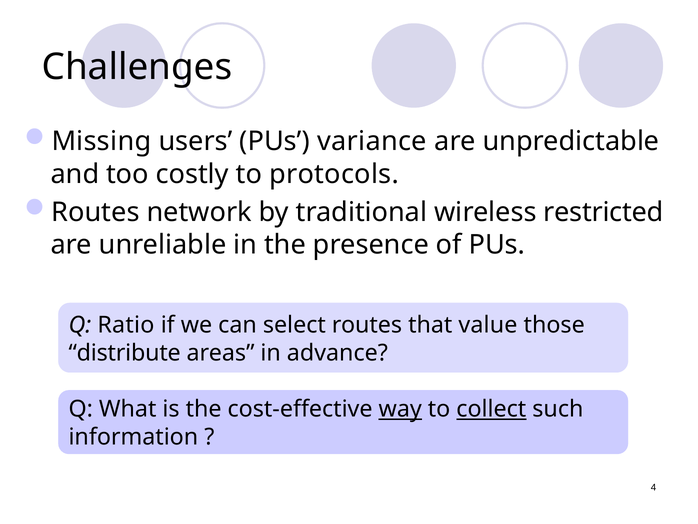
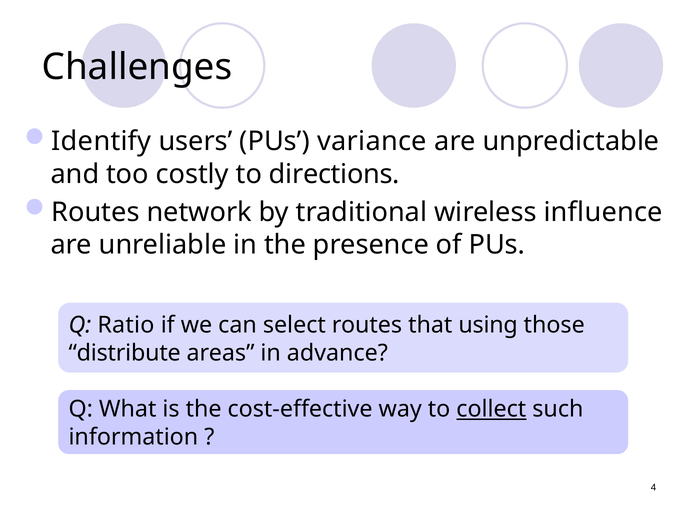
Missing: Missing -> Identify
protocols: protocols -> directions
restricted: restricted -> influence
value: value -> using
way underline: present -> none
